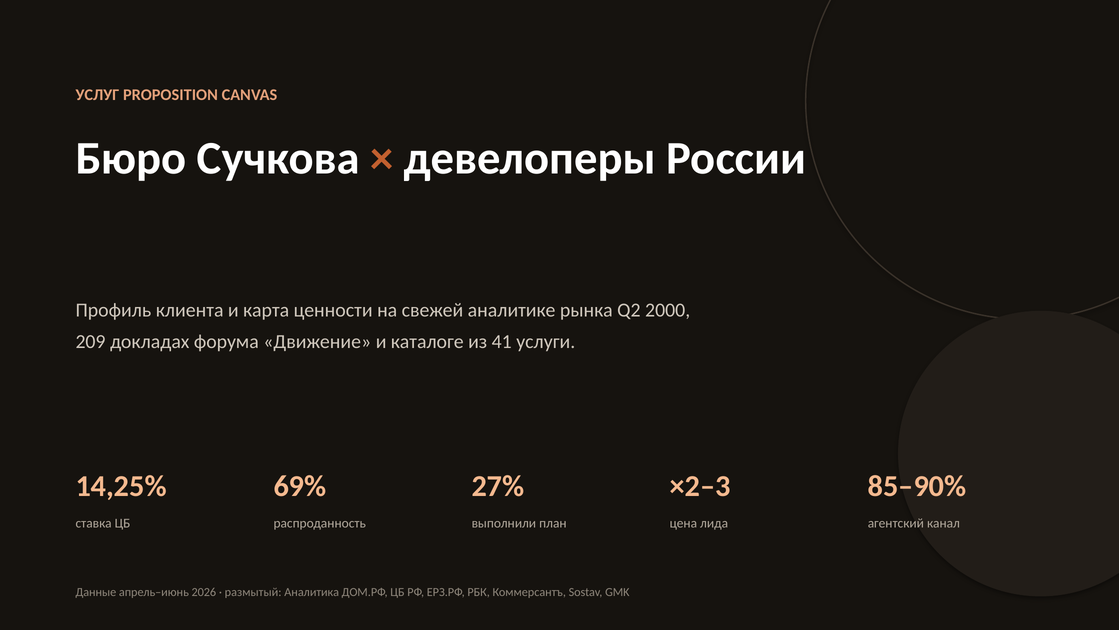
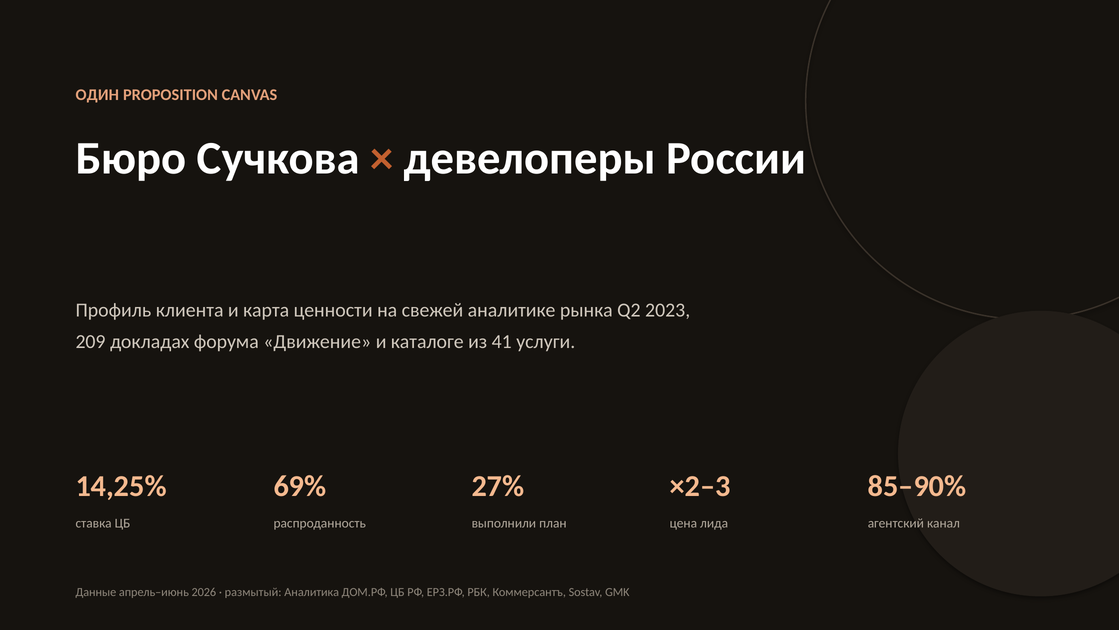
УСЛУГ: УСЛУГ -> ОДИН
2000: 2000 -> 2023
